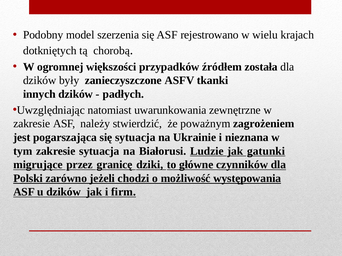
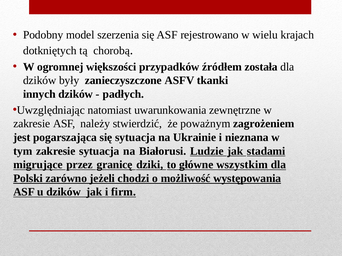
gatunki: gatunki -> stadami
czynników: czynników -> wszystkim
